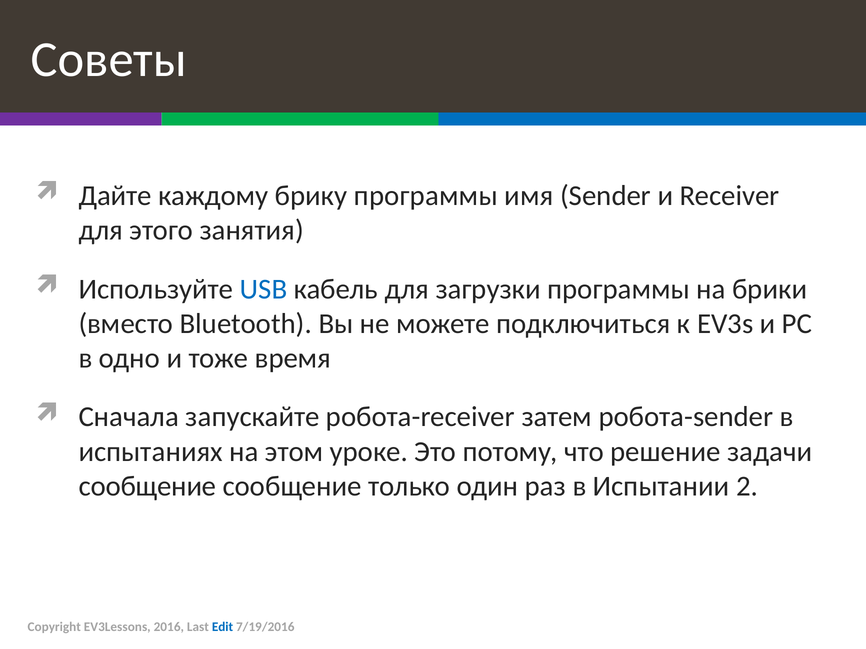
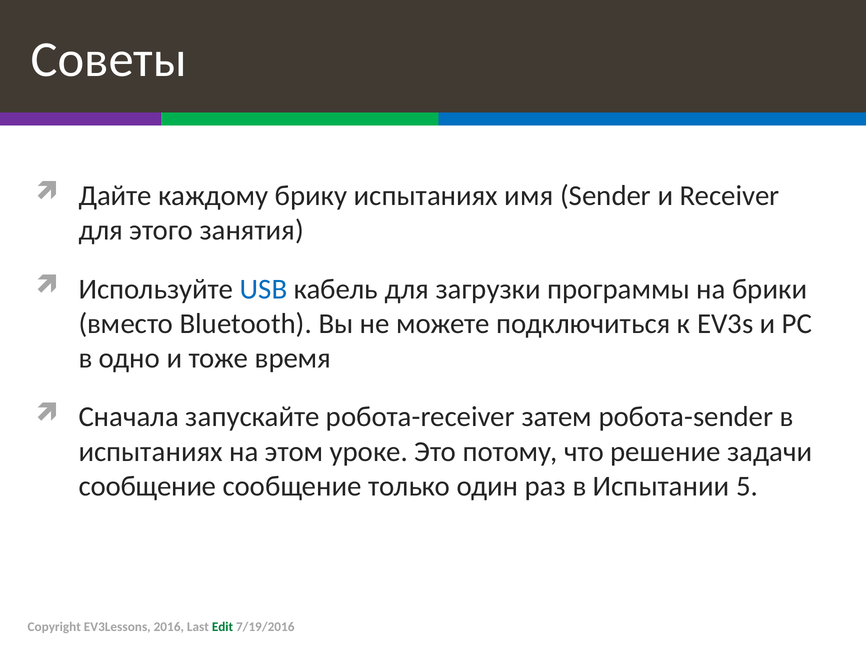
брику программы: программы -> испытаниях
2: 2 -> 5
Edit colour: blue -> green
